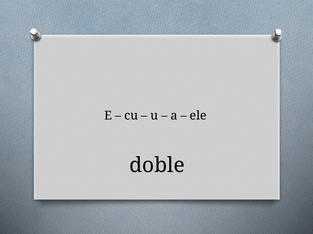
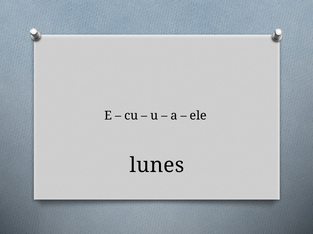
doble: doble -> lunes
